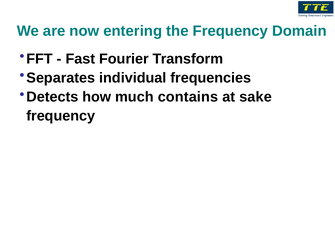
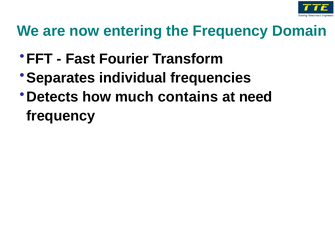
sake: sake -> need
